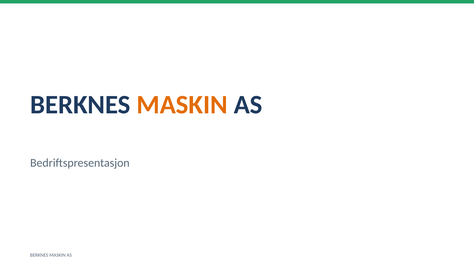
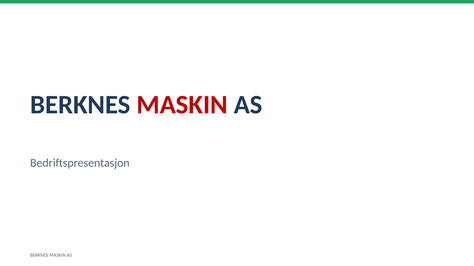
MASKIN at (182, 105) colour: orange -> red
